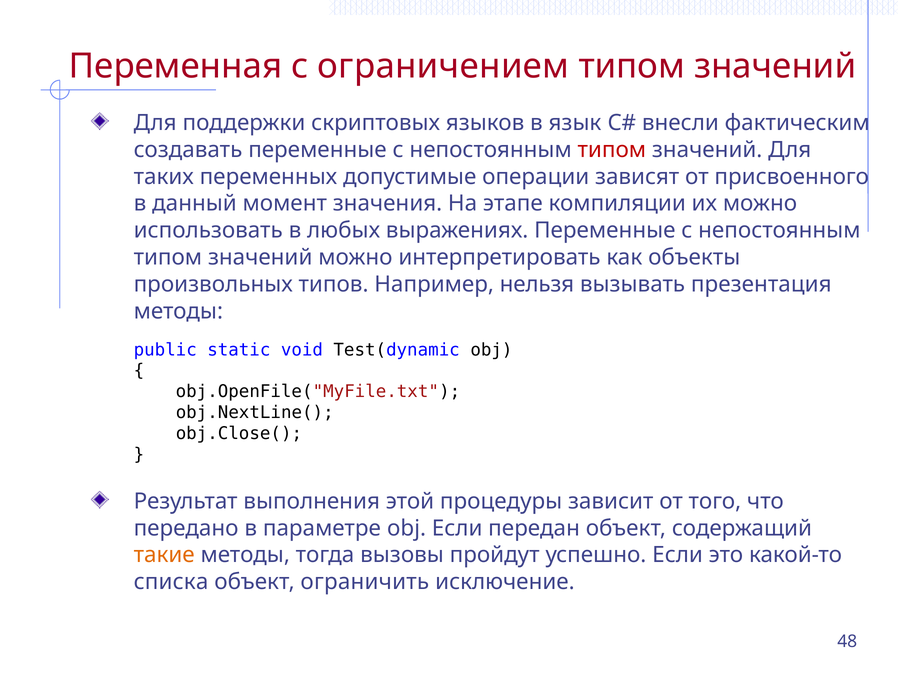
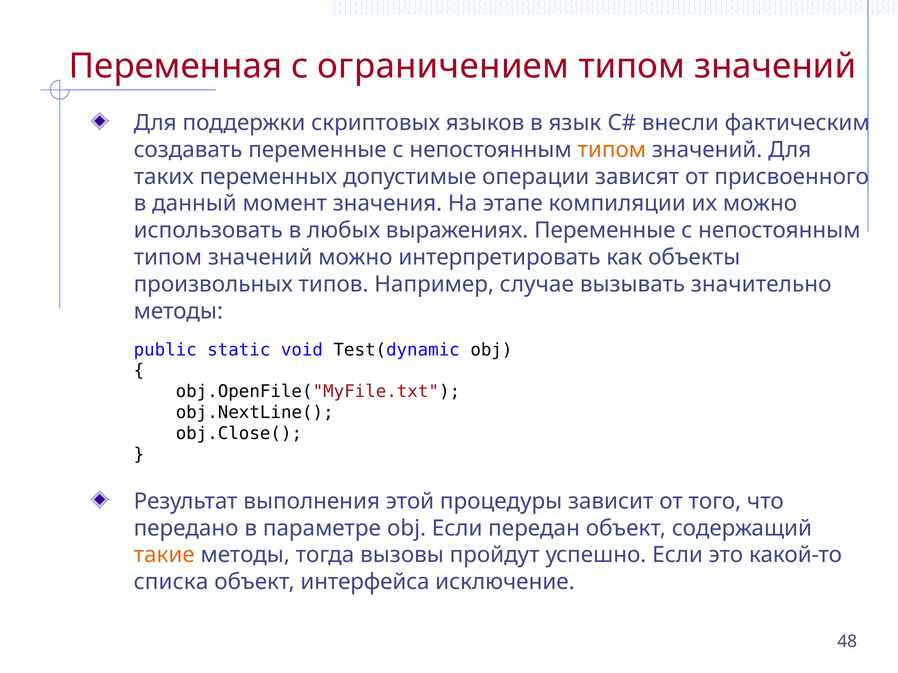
типом at (612, 150) colour: red -> orange
нельзя: нельзя -> случае
презентация: презентация -> значительно
ограничить: ограничить -> интерфейса
